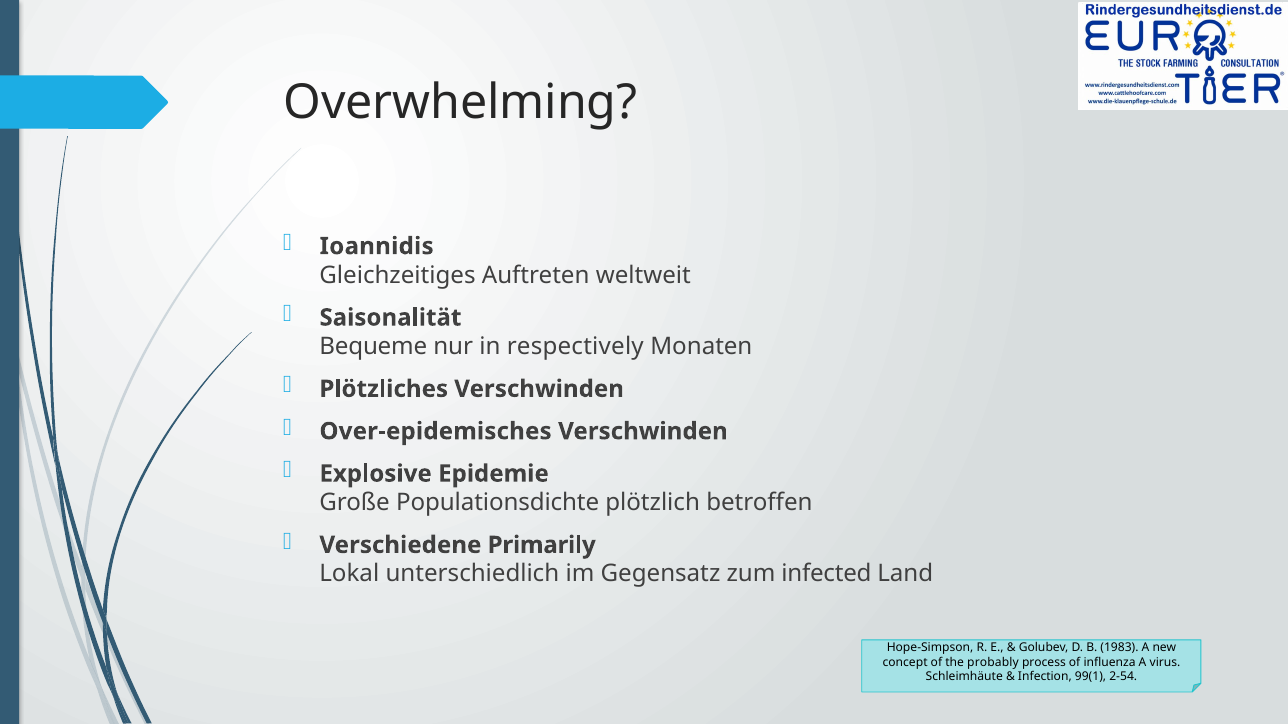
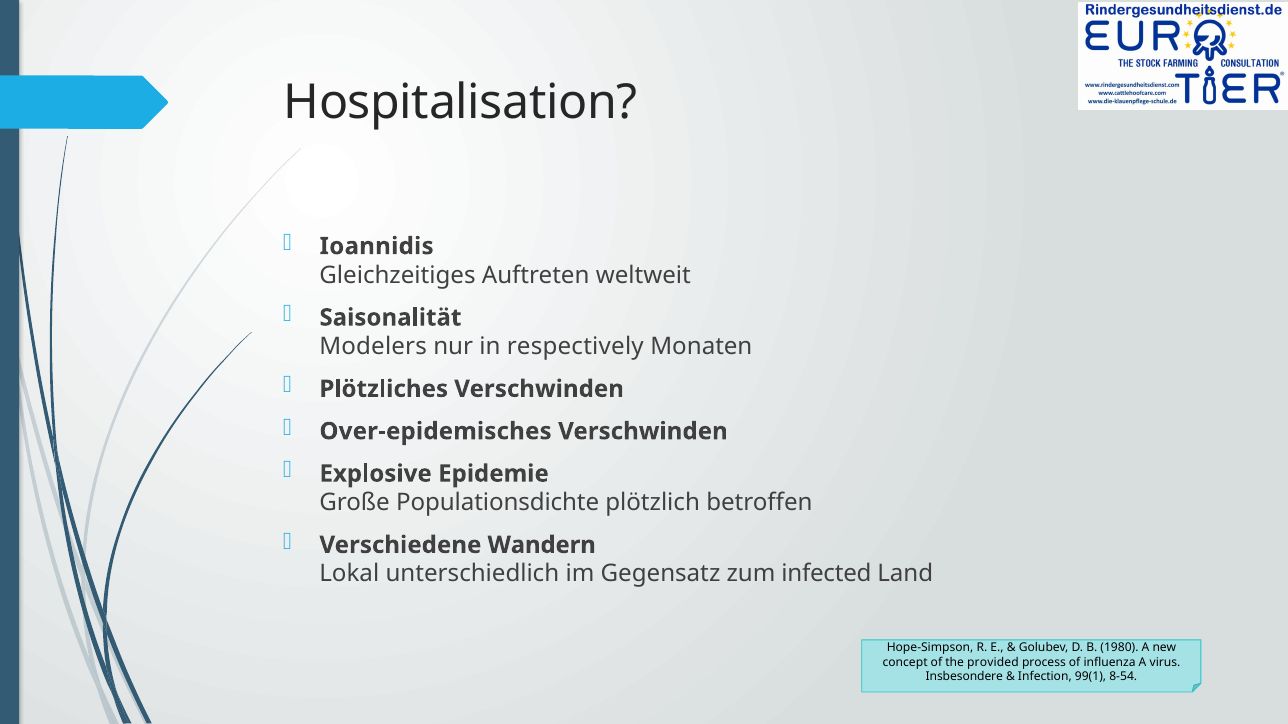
Overwhelming: Overwhelming -> Hospitalisation
Bequeme: Bequeme -> Modelers
Primarily: Primarily -> Wandern
1983: 1983 -> 1980
probably: probably -> provided
Schleimhäute: Schleimhäute -> Insbesondere
2-54: 2-54 -> 8-54
